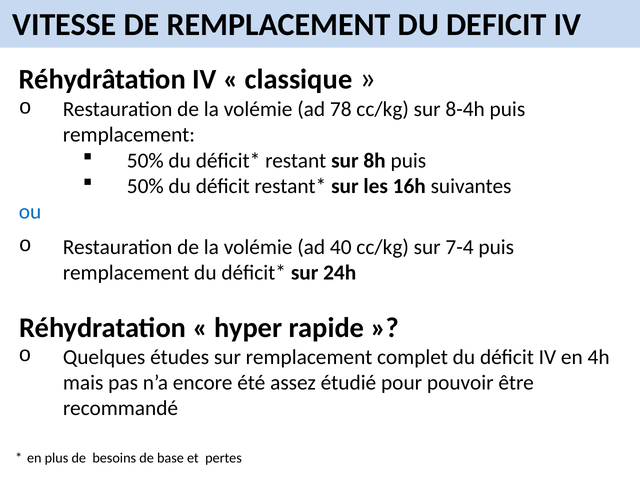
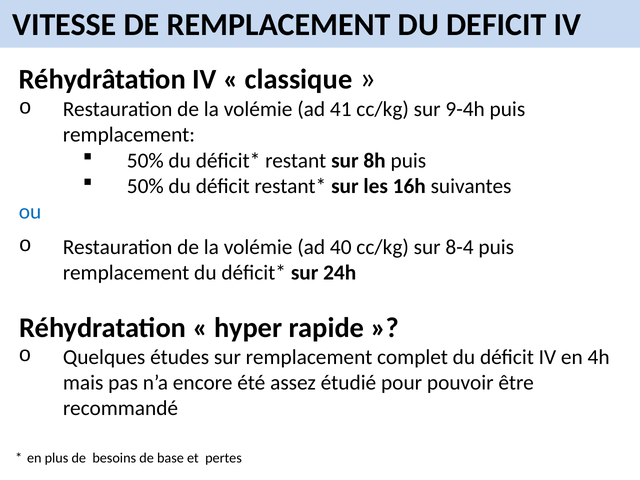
78: 78 -> 41
8-4h: 8-4h -> 9-4h
7-4: 7-4 -> 8-4
